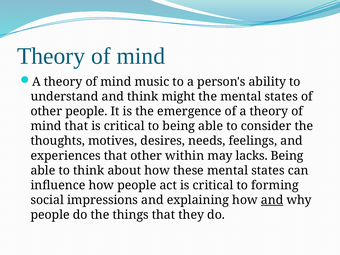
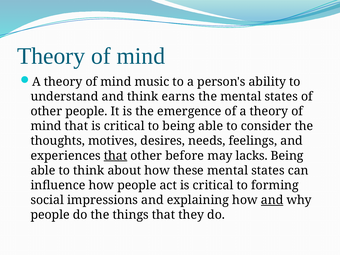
might: might -> earns
that at (116, 156) underline: none -> present
within: within -> before
